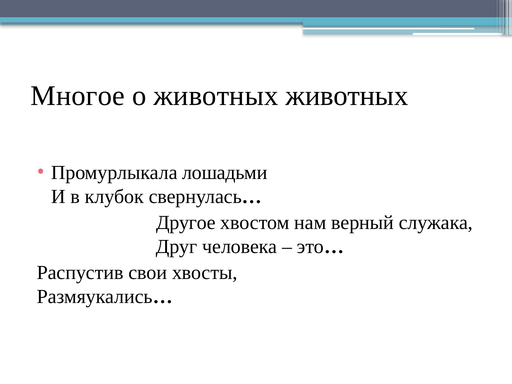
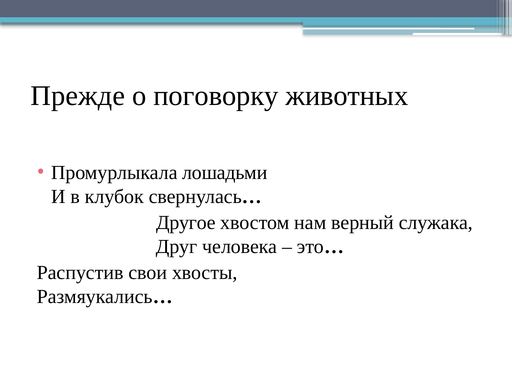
Многое: Многое -> Прежде
о животных: животных -> поговорку
